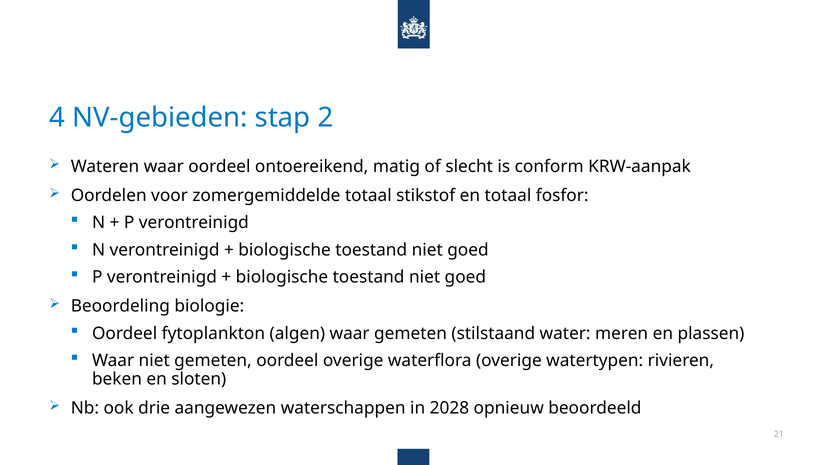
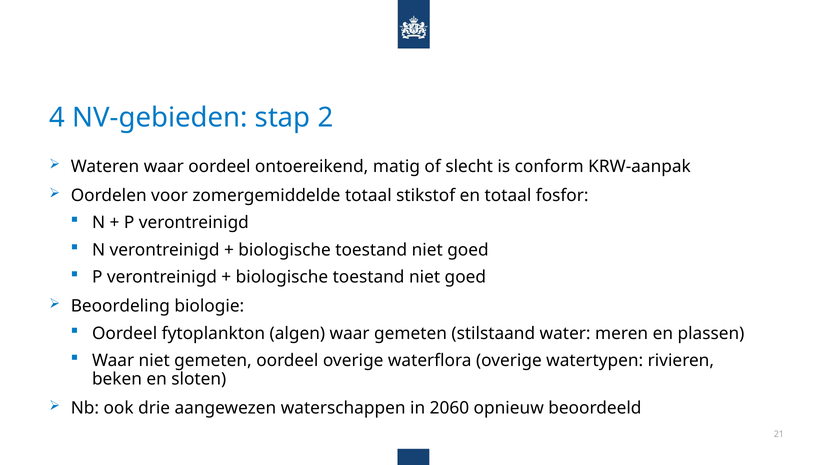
2028: 2028 -> 2060
